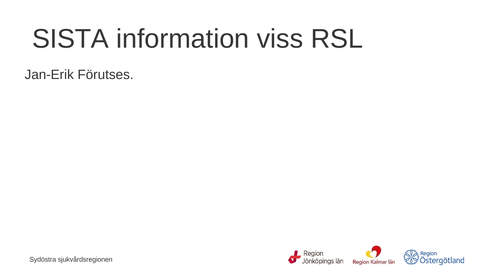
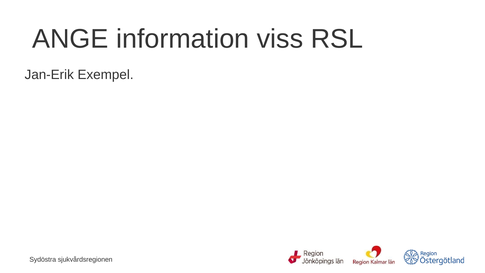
SISTA: SISTA -> ANGE
Förutses: Förutses -> Exempel
